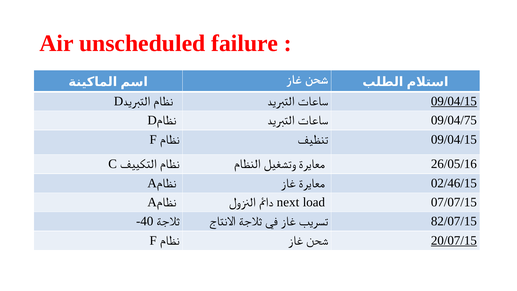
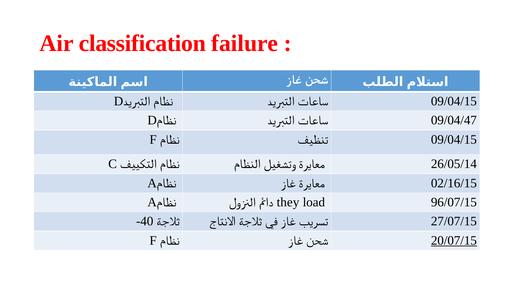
unscheduled: unscheduled -> classification
09/04/15 at (454, 101) underline: present -> none
09/04/75: 09/04/75 -> 09/04/47
26/05/16: 26/05/16 -> 26/05/14
02/46/15: 02/46/15 -> 02/16/15
next: next -> they
07/07/15: 07/07/15 -> 96/07/15
82/07/15: 82/07/15 -> 27/07/15
